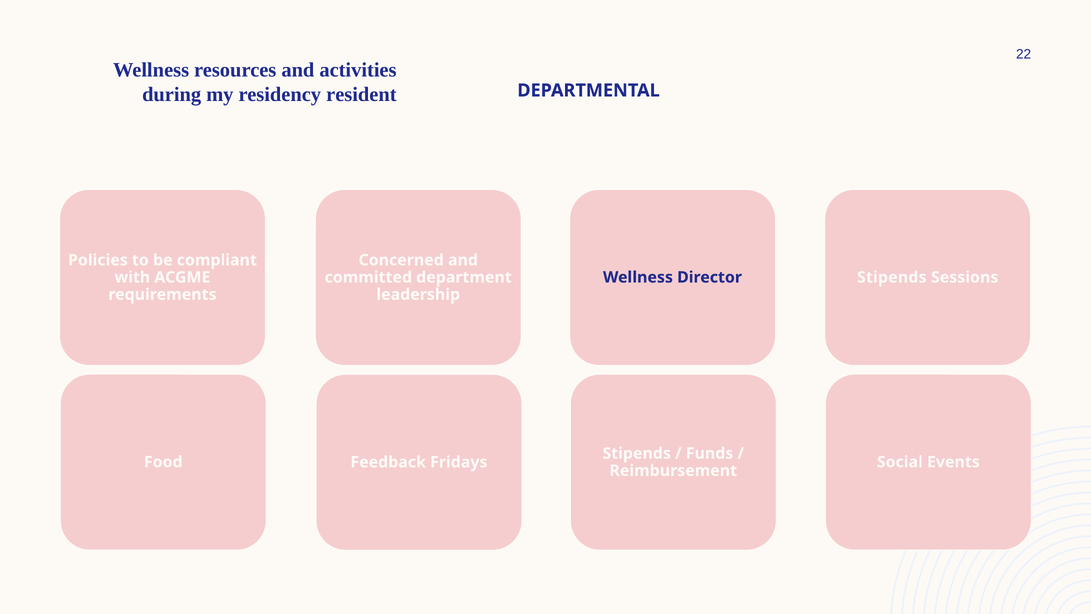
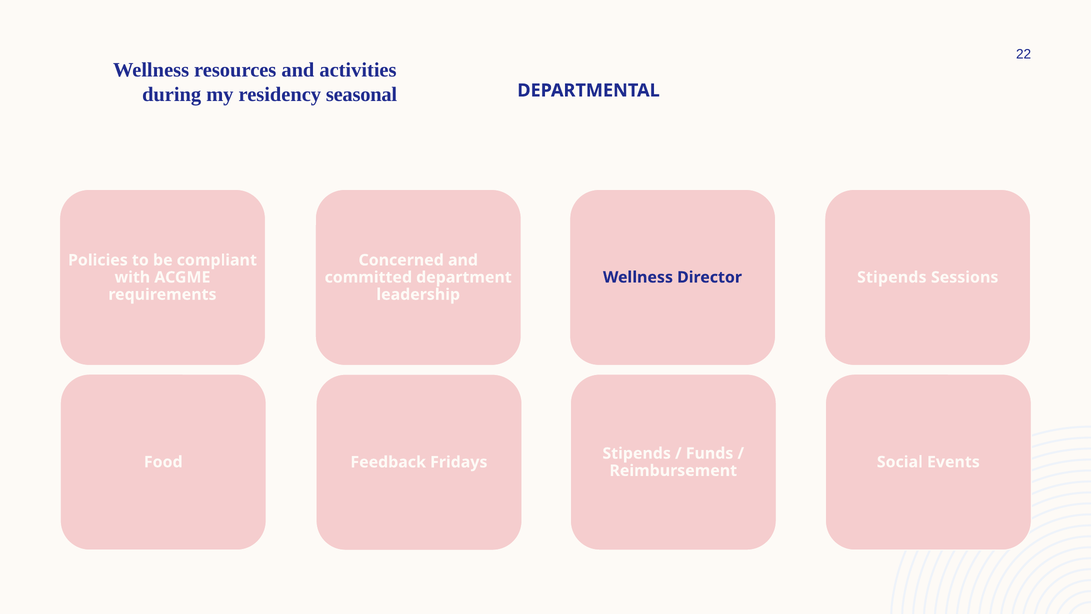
resident: resident -> seasonal
